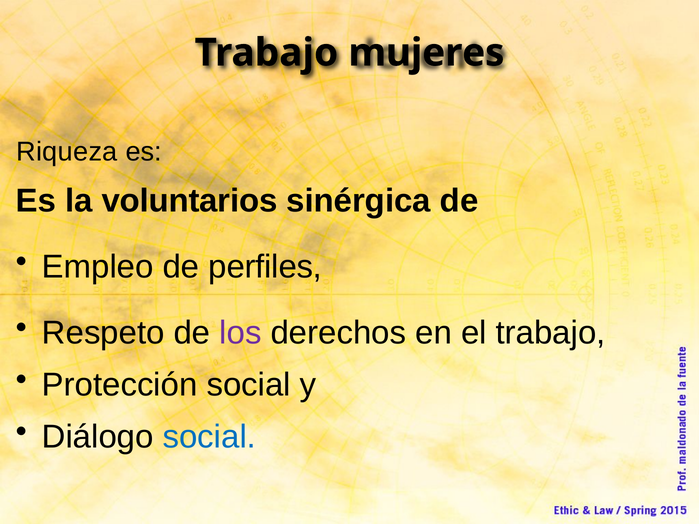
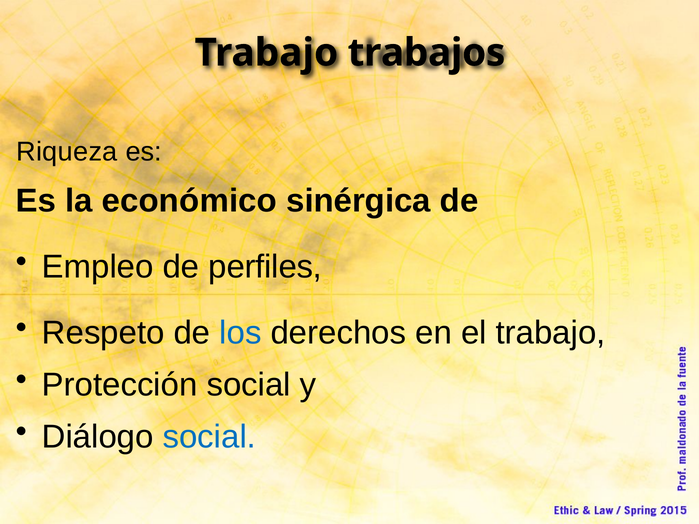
mujeres: mujeres -> trabajos
voluntarios: voluntarios -> económico
los colour: purple -> blue
